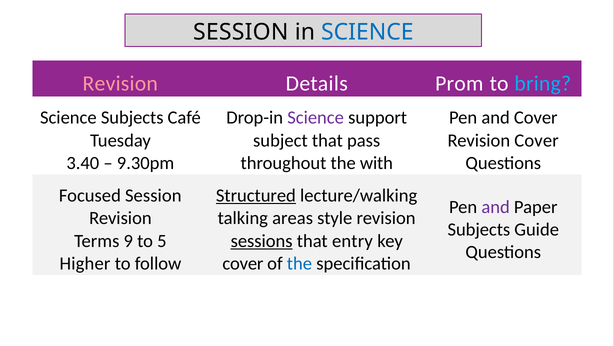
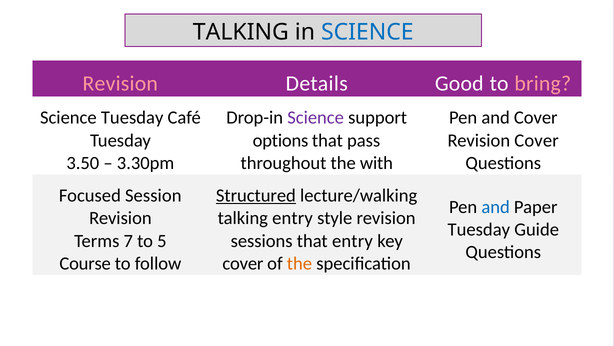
SESSION at (241, 32): SESSION -> TALKING
Prom: Prom -> Good
bring colour: light blue -> pink
Science Subjects: Subjects -> Tuesday
subject: subject -> options
3.40: 3.40 -> 3.50
9.30pm: 9.30pm -> 3.30pm
and at (496, 207) colour: purple -> blue
talking areas: areas -> entry
Subjects at (479, 229): Subjects -> Tuesday
9: 9 -> 7
sessions underline: present -> none
Higher: Higher -> Course
the at (299, 263) colour: blue -> orange
